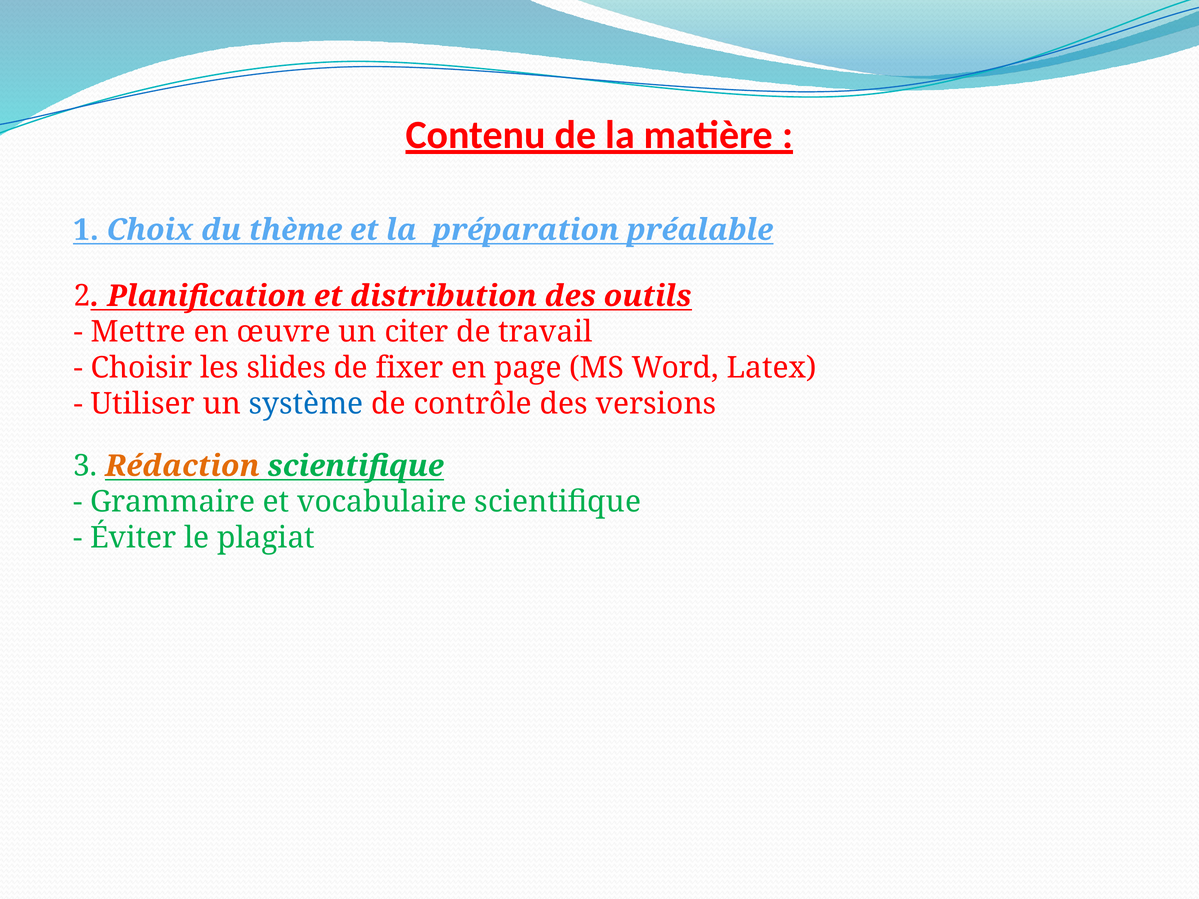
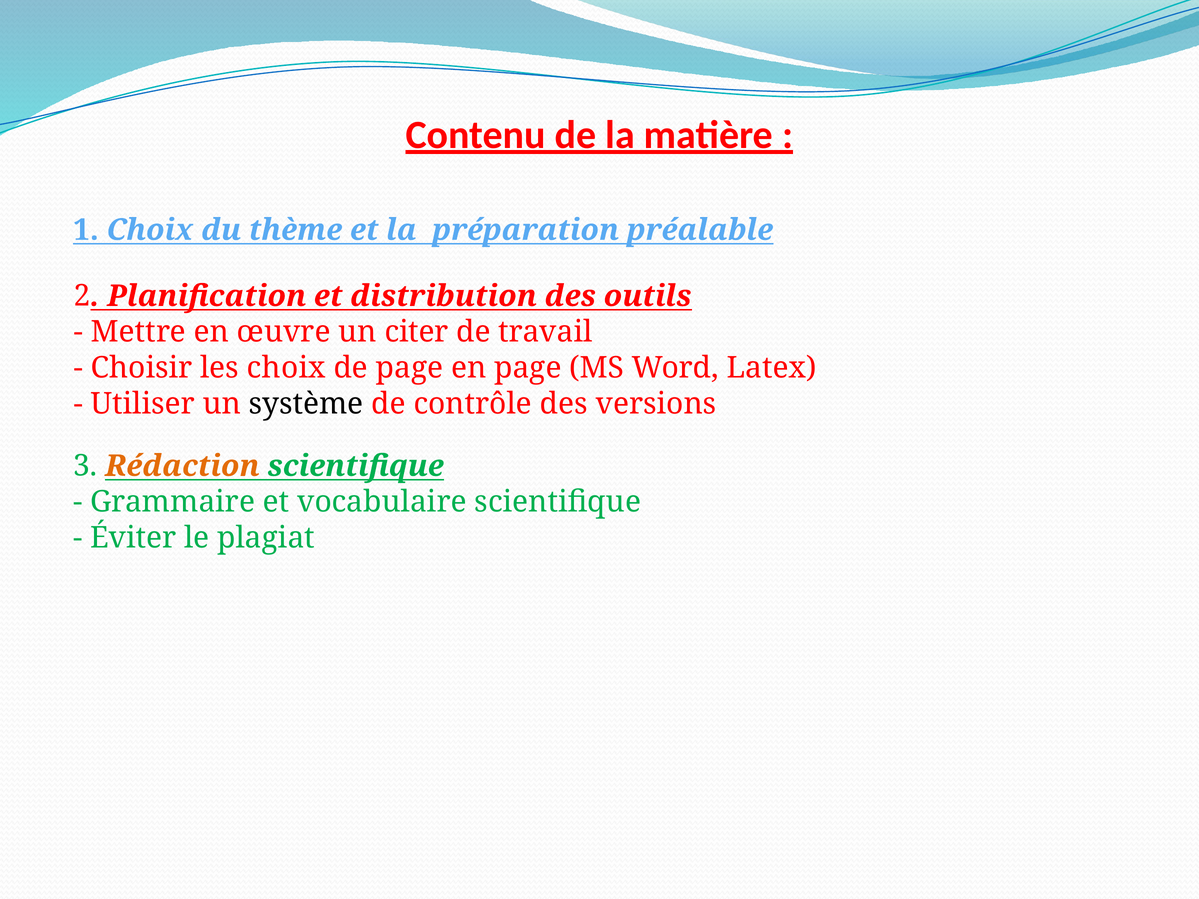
les slides: slides -> choix
de fixer: fixer -> page
système colour: blue -> black
